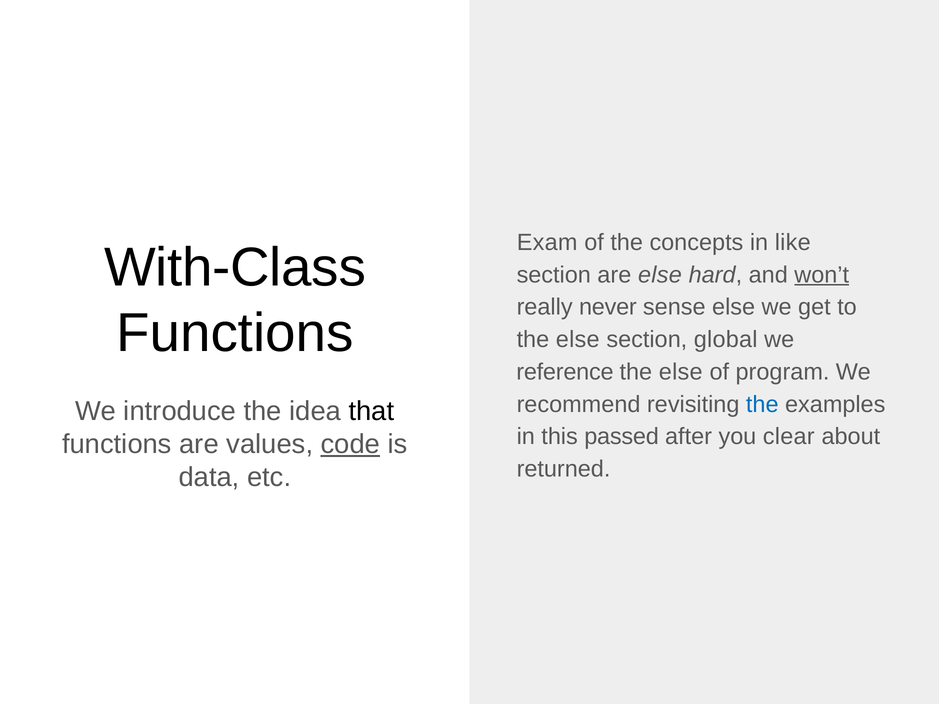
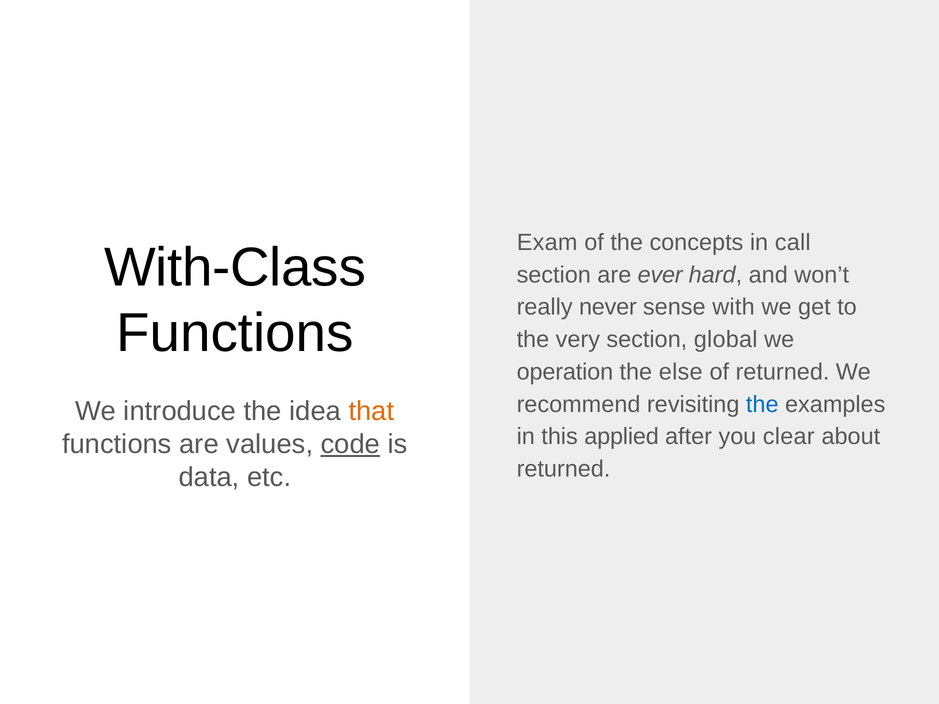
like: like -> call
are else: else -> ever
won’t underline: present -> none
sense else: else -> with
else at (578, 340): else -> very
reference: reference -> operation
of program: program -> returned
that colour: black -> orange
passed: passed -> applied
